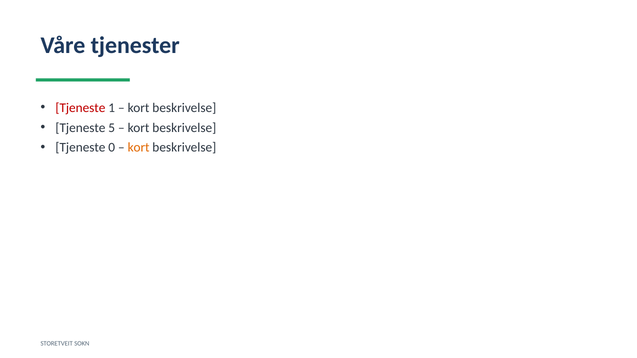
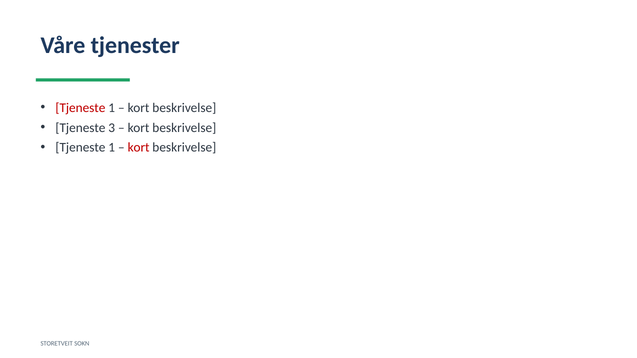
5: 5 -> 3
0 at (112, 148): 0 -> 1
kort at (139, 148) colour: orange -> red
